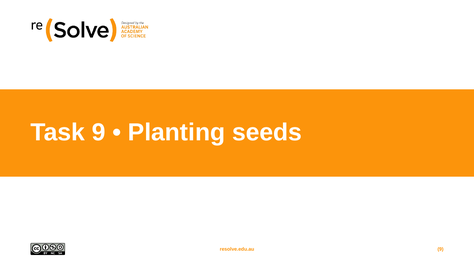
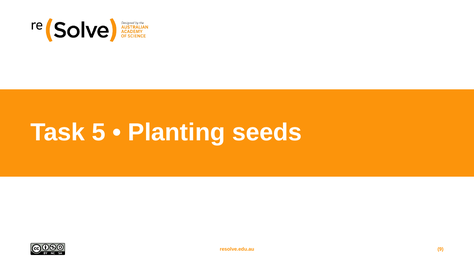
Task 9: 9 -> 5
